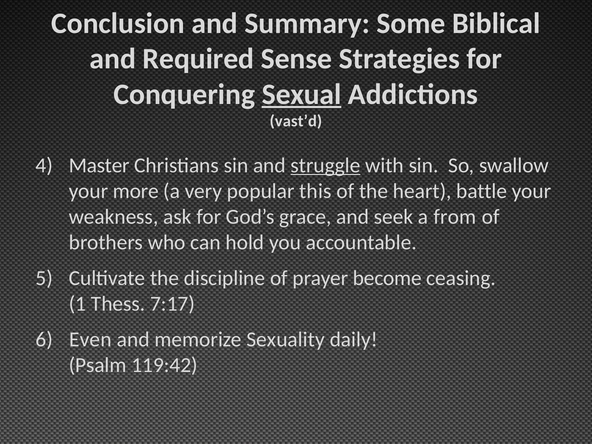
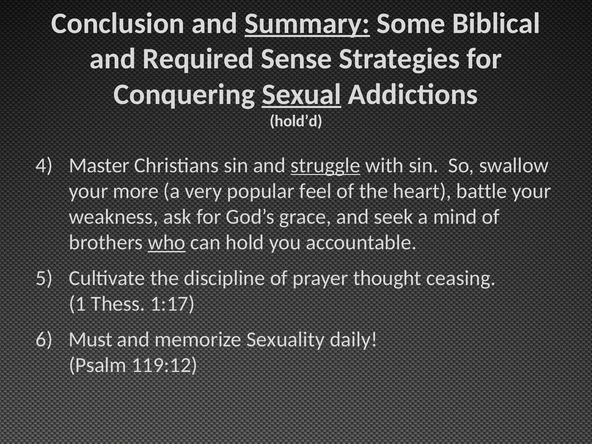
Summary underline: none -> present
vast’d: vast’d -> hold’d
this: this -> feel
from: from -> mind
who underline: none -> present
become: become -> thought
7:17: 7:17 -> 1:17
Even: Even -> Must
119:42: 119:42 -> 119:12
